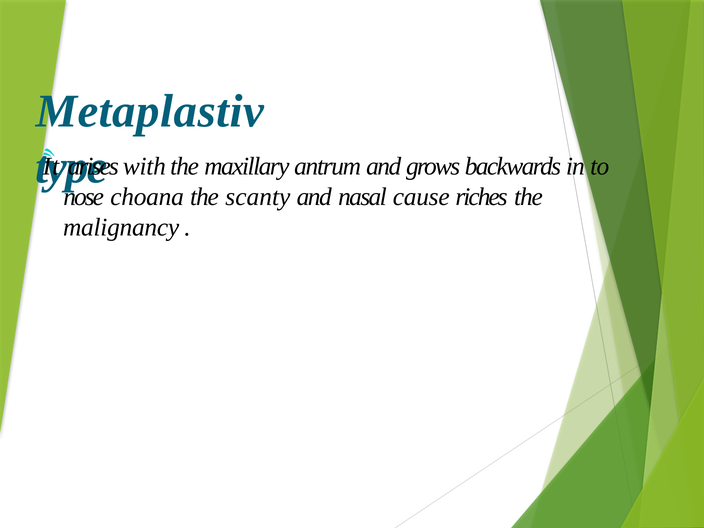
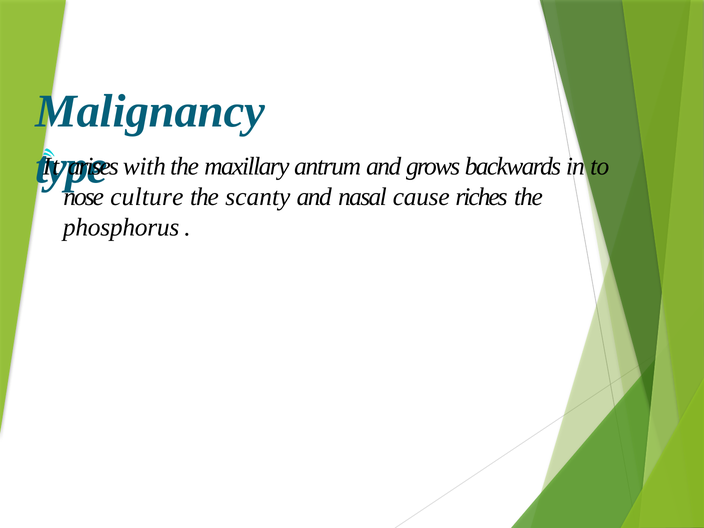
Metaplastiv: Metaplastiv -> Malignancy
choana: choana -> culture
malignancy: malignancy -> phosphorus
